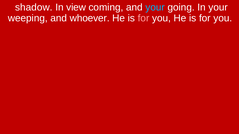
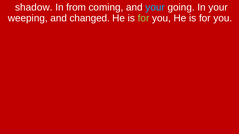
view: view -> from
whoever: whoever -> changed
for at (144, 18) colour: pink -> light green
